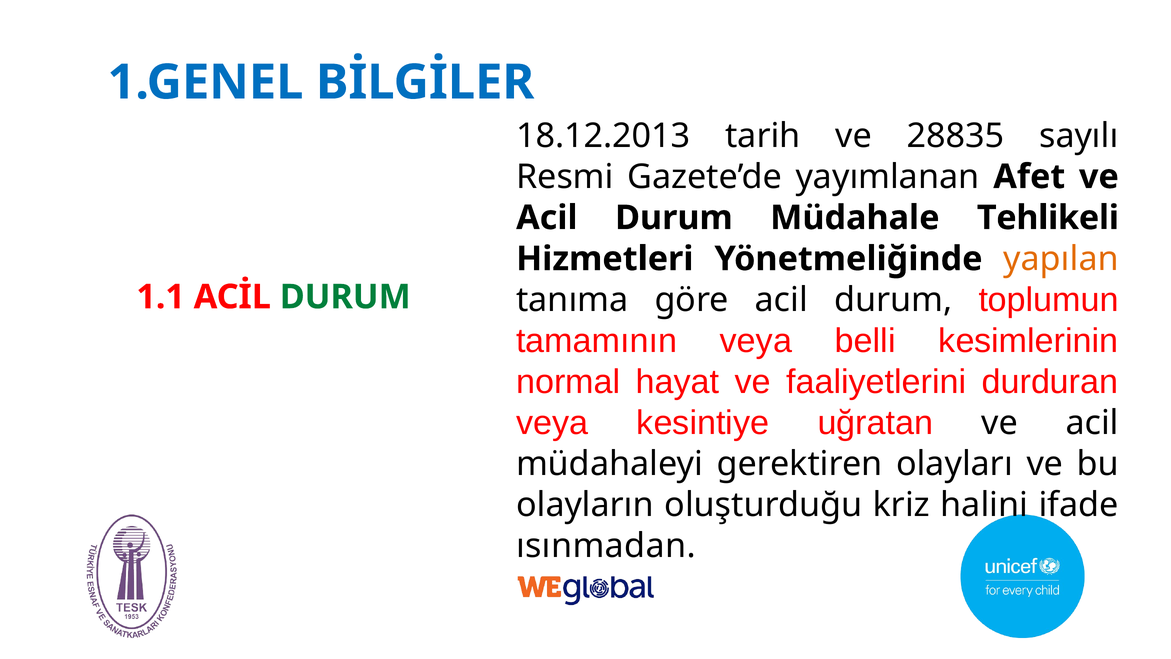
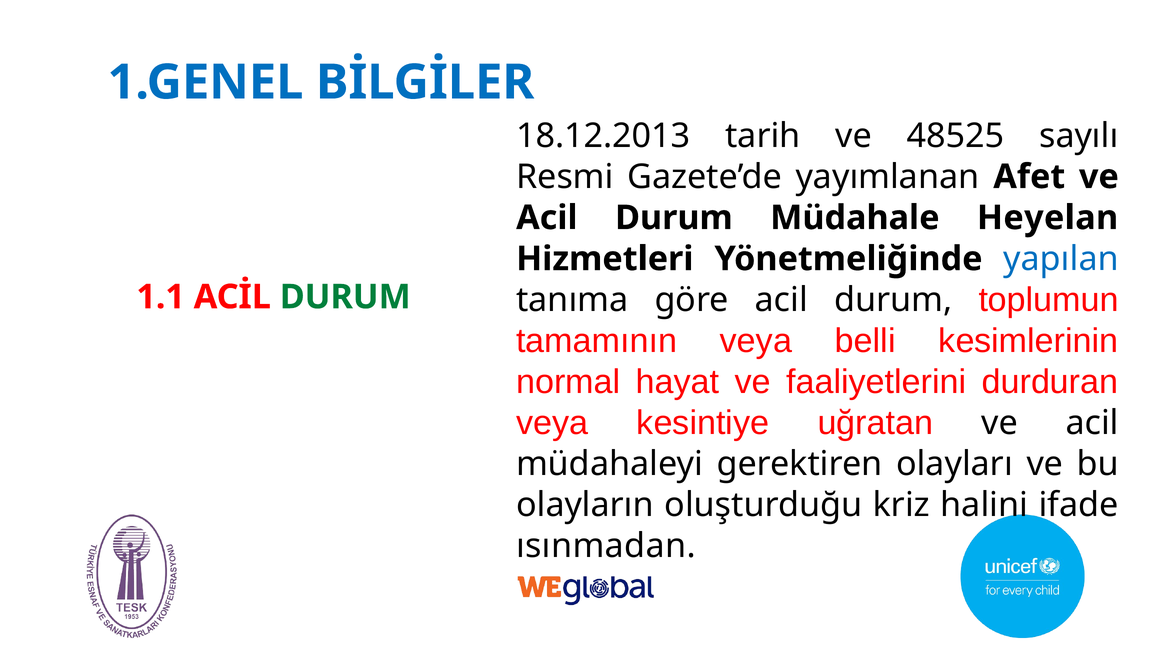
28835: 28835 -> 48525
Tehlikeli: Tehlikeli -> Heyelan
yapılan colour: orange -> blue
